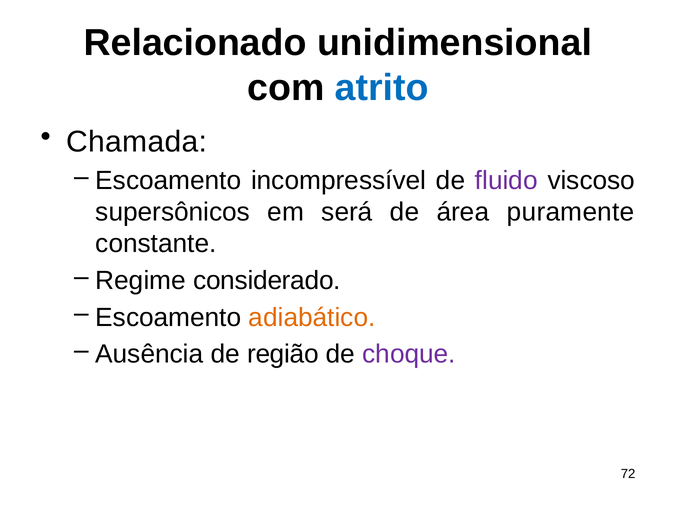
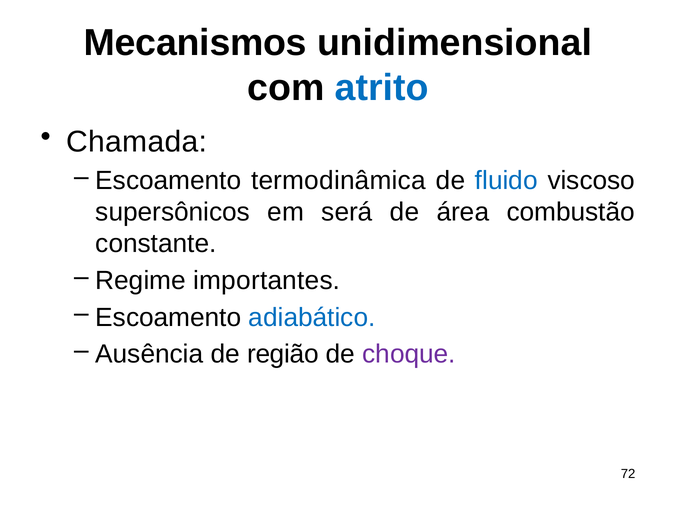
Relacionado: Relacionado -> Mecanismos
incompressível: incompressível -> termodinâmica
fluido colour: purple -> blue
puramente: puramente -> combustão
considerado: considerado -> importantes
adiabático colour: orange -> blue
